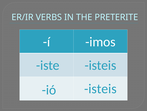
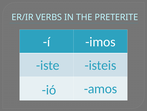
isteis at (100, 88): isteis -> amos
